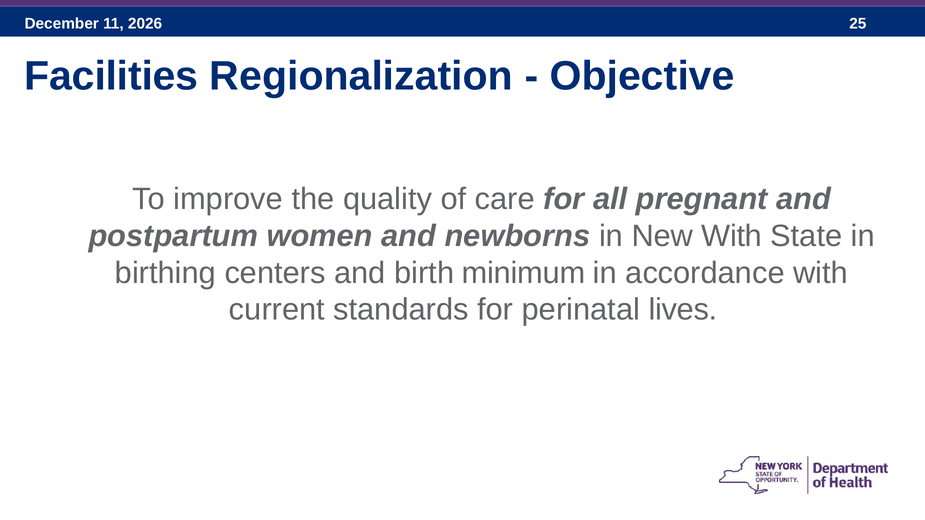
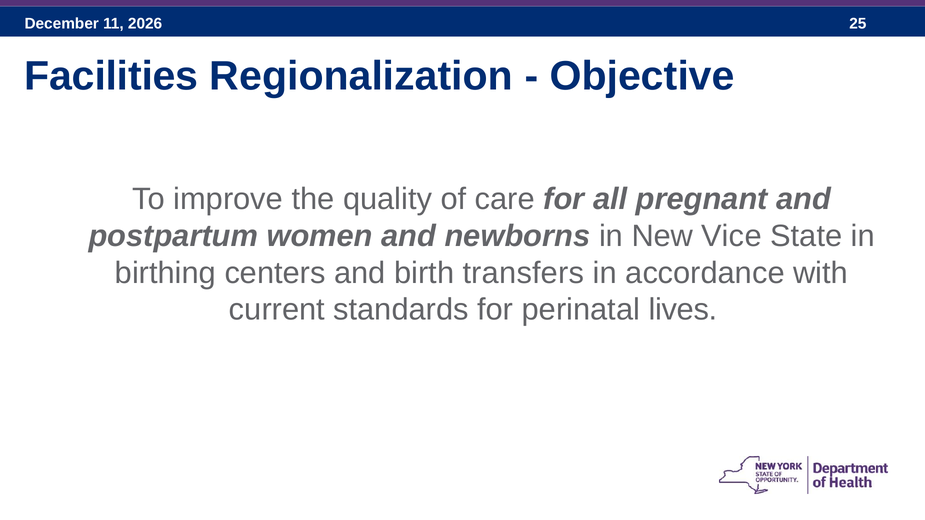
New With: With -> Vice
minimum: minimum -> transfers
